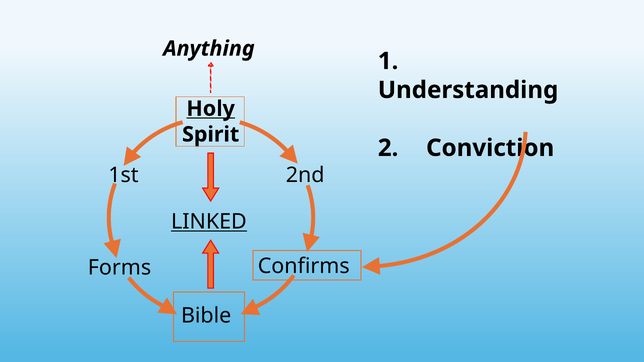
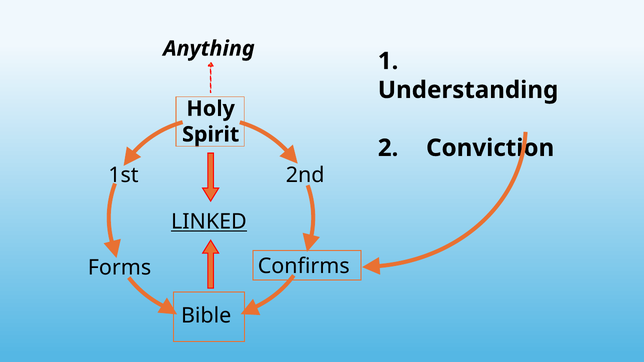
Holy underline: present -> none
